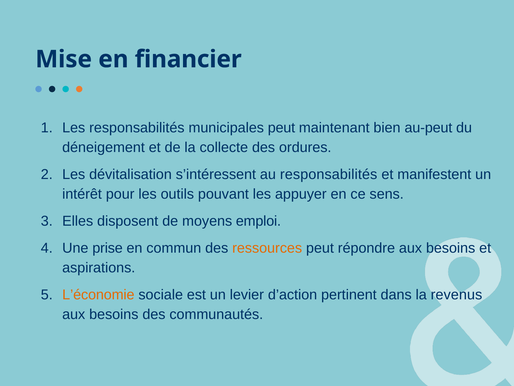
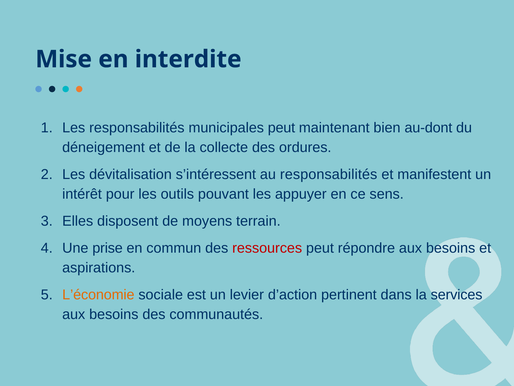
financier: financier -> interdite
au-peut: au-peut -> au-dont
emploi: emploi -> terrain
ressources colour: orange -> red
revenus: revenus -> services
